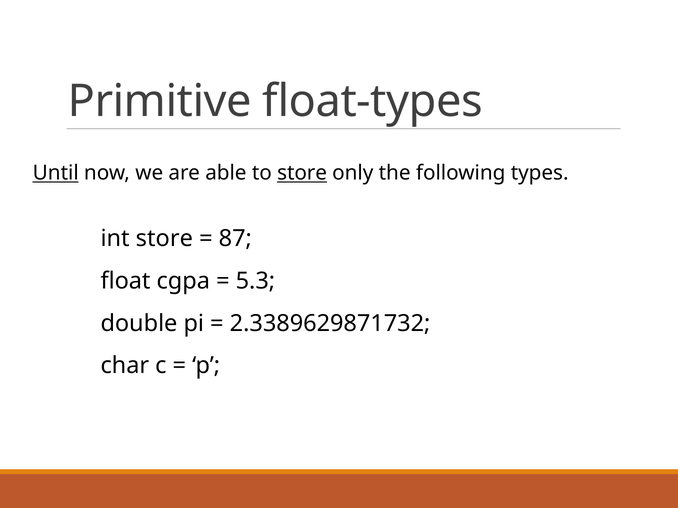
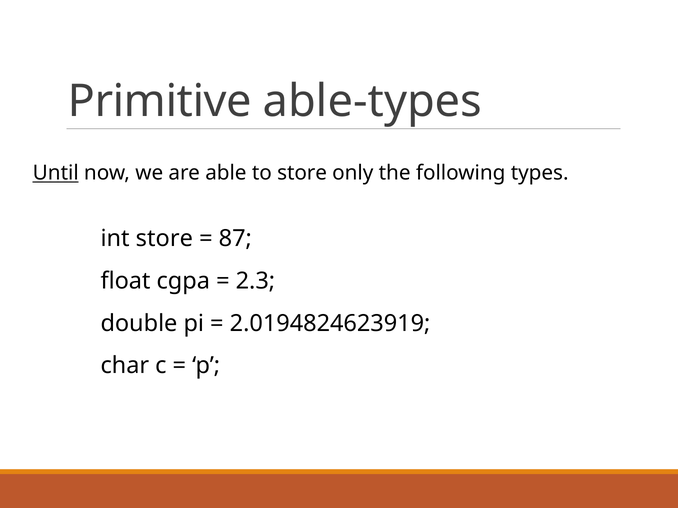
float-types: float-types -> able-types
store at (302, 173) underline: present -> none
5.3: 5.3 -> 2.3
2.3389629871732: 2.3389629871732 -> 2.0194824623919
